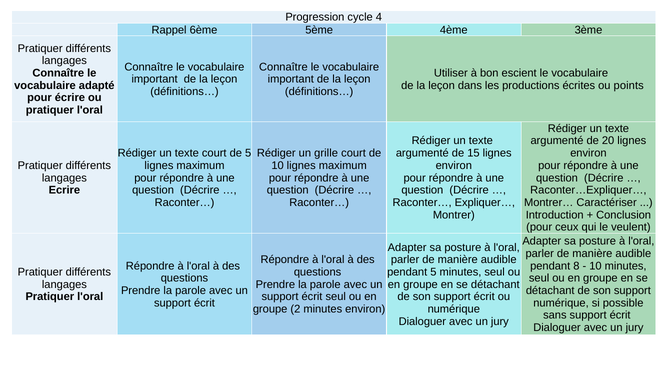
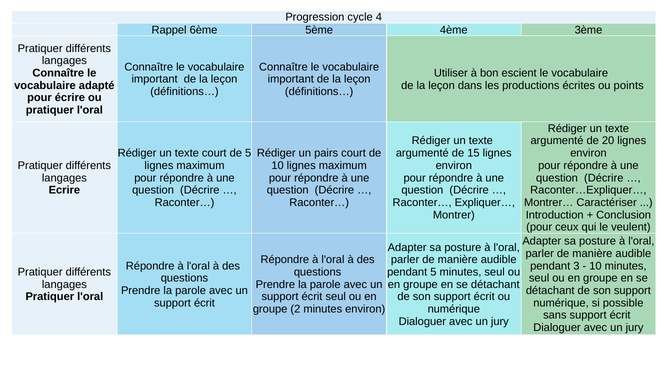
grille: grille -> pairs
8: 8 -> 3
